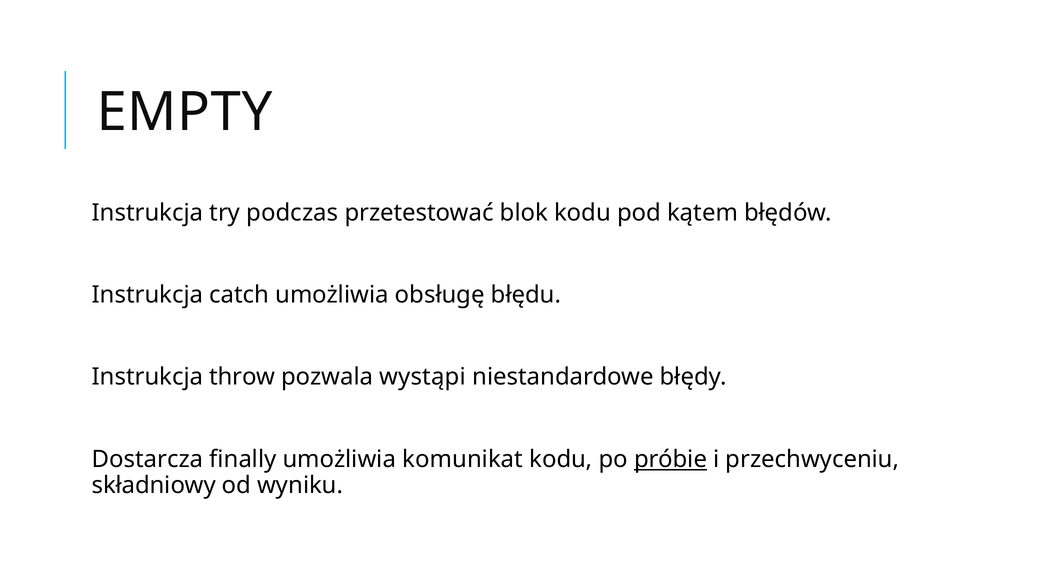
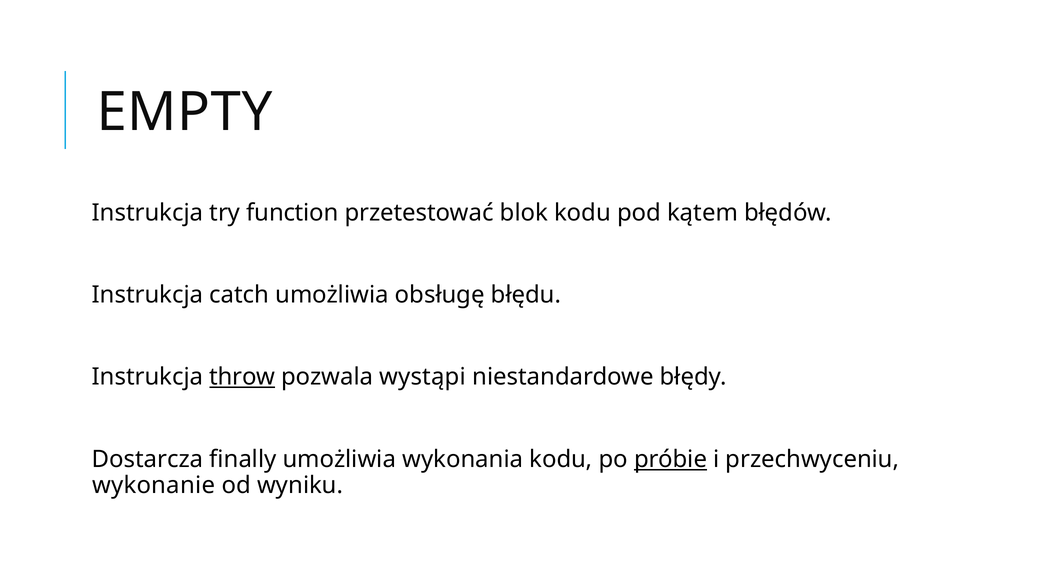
podczas: podczas -> function
throw underline: none -> present
komunikat: komunikat -> wykonania
składniowy: składniowy -> wykonanie
